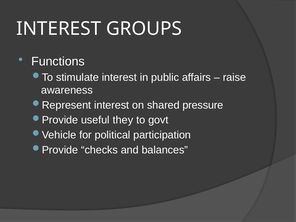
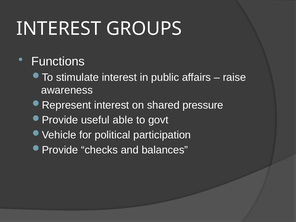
they: they -> able
